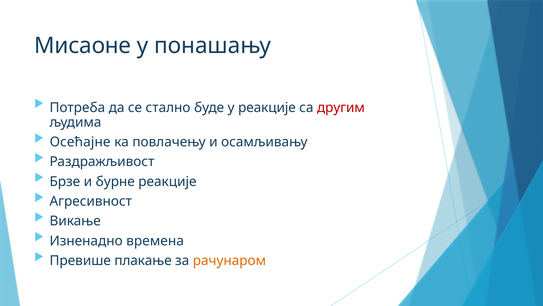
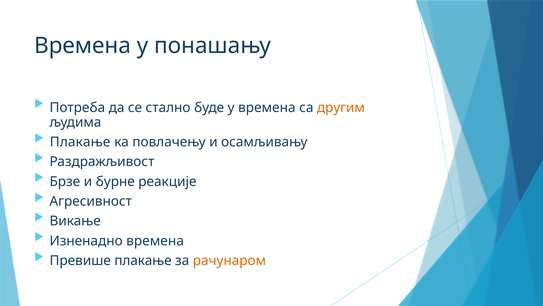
Мисаоне at (83, 46): Мисаоне -> Времена
у реакције: реакције -> времена
другим colour: red -> orange
Осећајне at (80, 142): Осећајне -> Плакање
